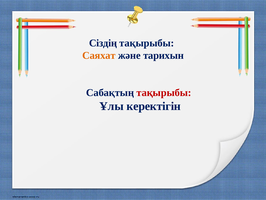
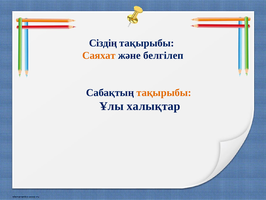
тарихын: тарихын -> белгілеп
тақырыбы at (164, 92) colour: red -> orange
керектігін: керектігін -> халықтар
